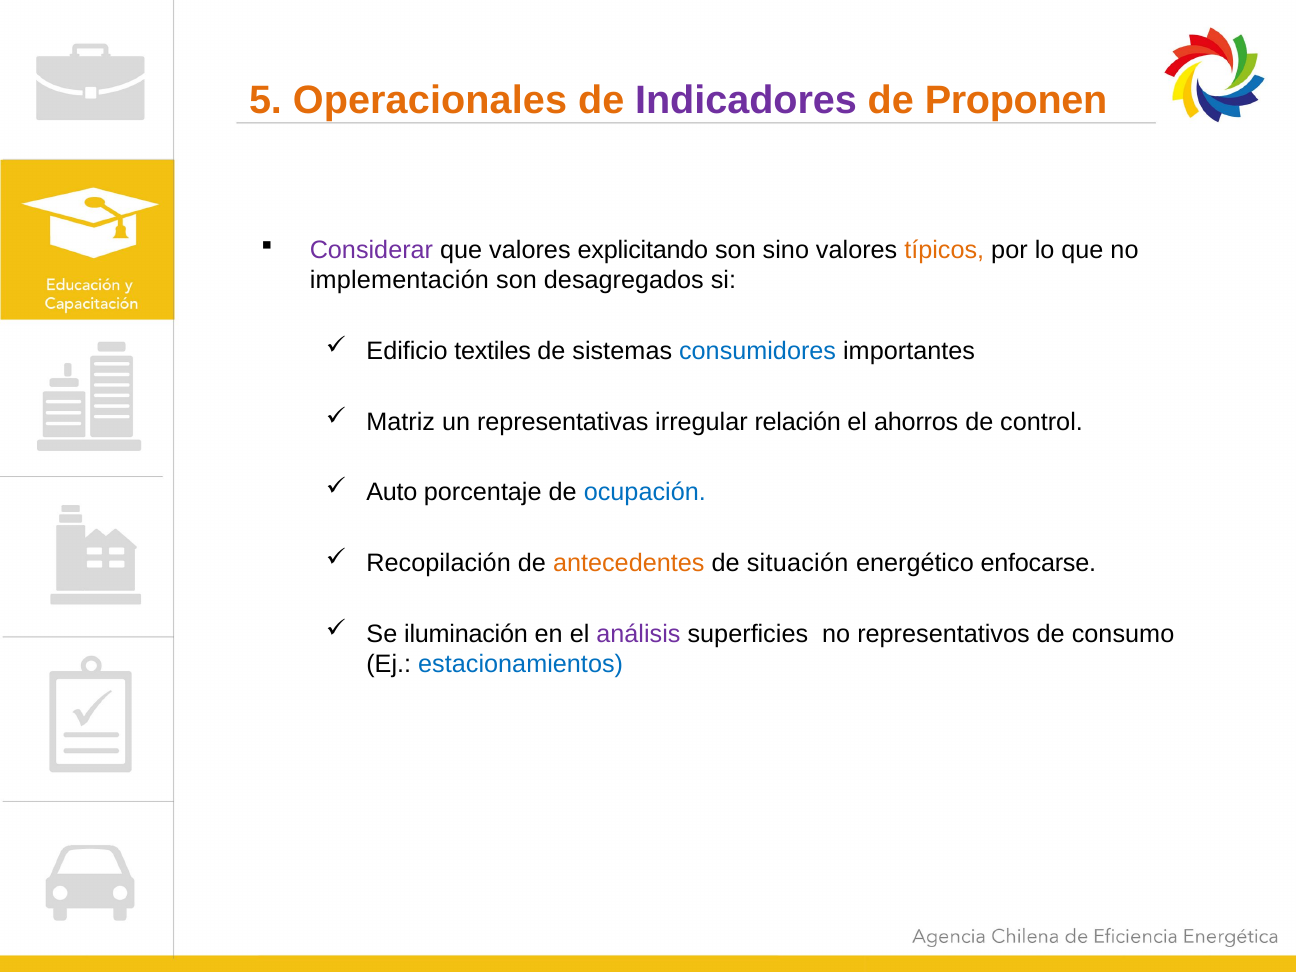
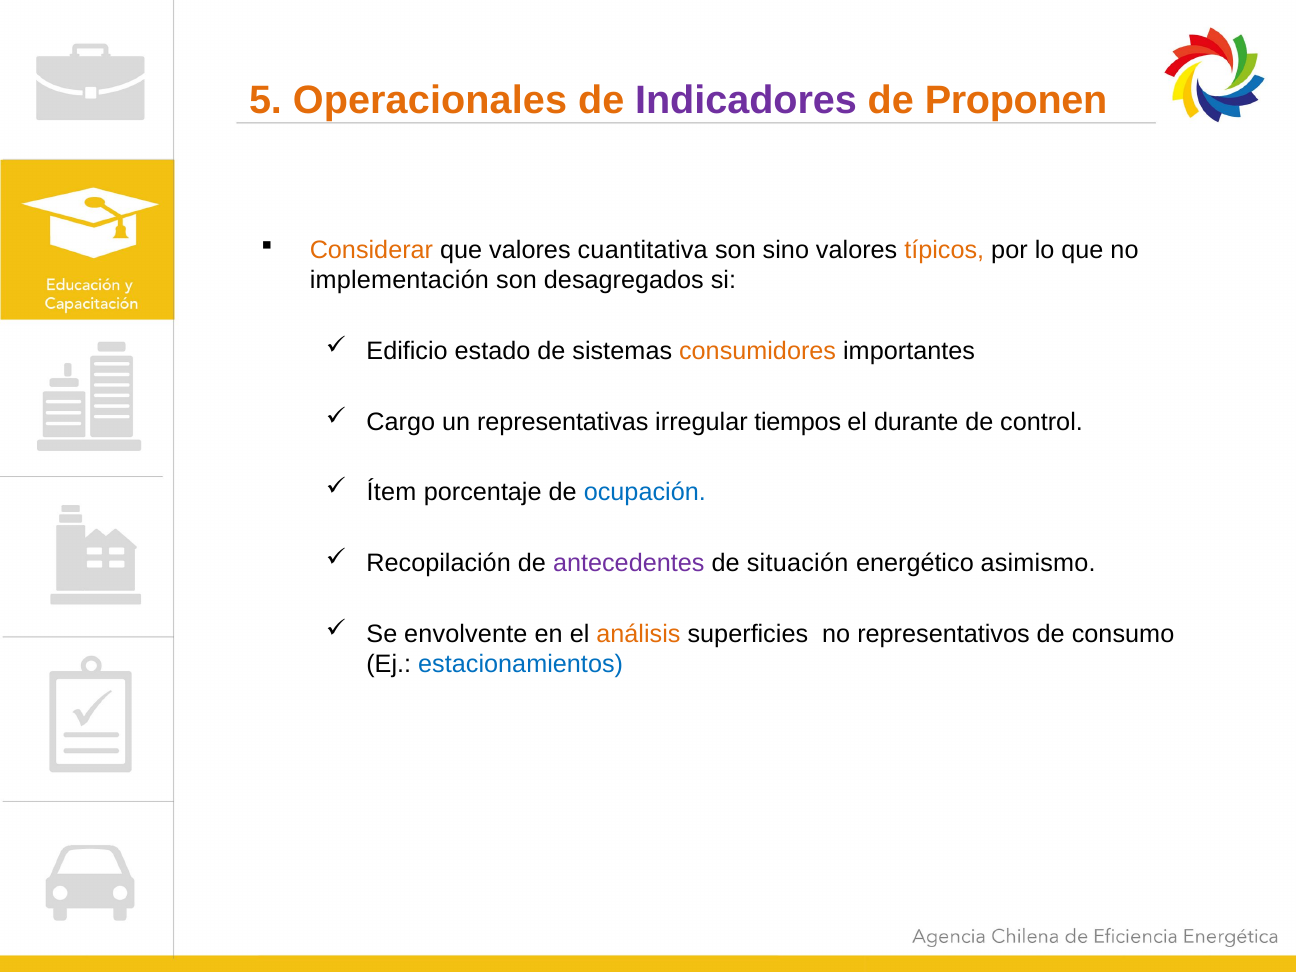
Considerar colour: purple -> orange
explicitando: explicitando -> cuantitativa
textiles: textiles -> estado
consumidores colour: blue -> orange
Matriz: Matriz -> Cargo
relación: relación -> tiempos
ahorros: ahorros -> durante
Auto: Auto -> Ítem
antecedentes colour: orange -> purple
enfocarse: enfocarse -> asimismo
iluminación: iluminación -> envolvente
análisis colour: purple -> orange
